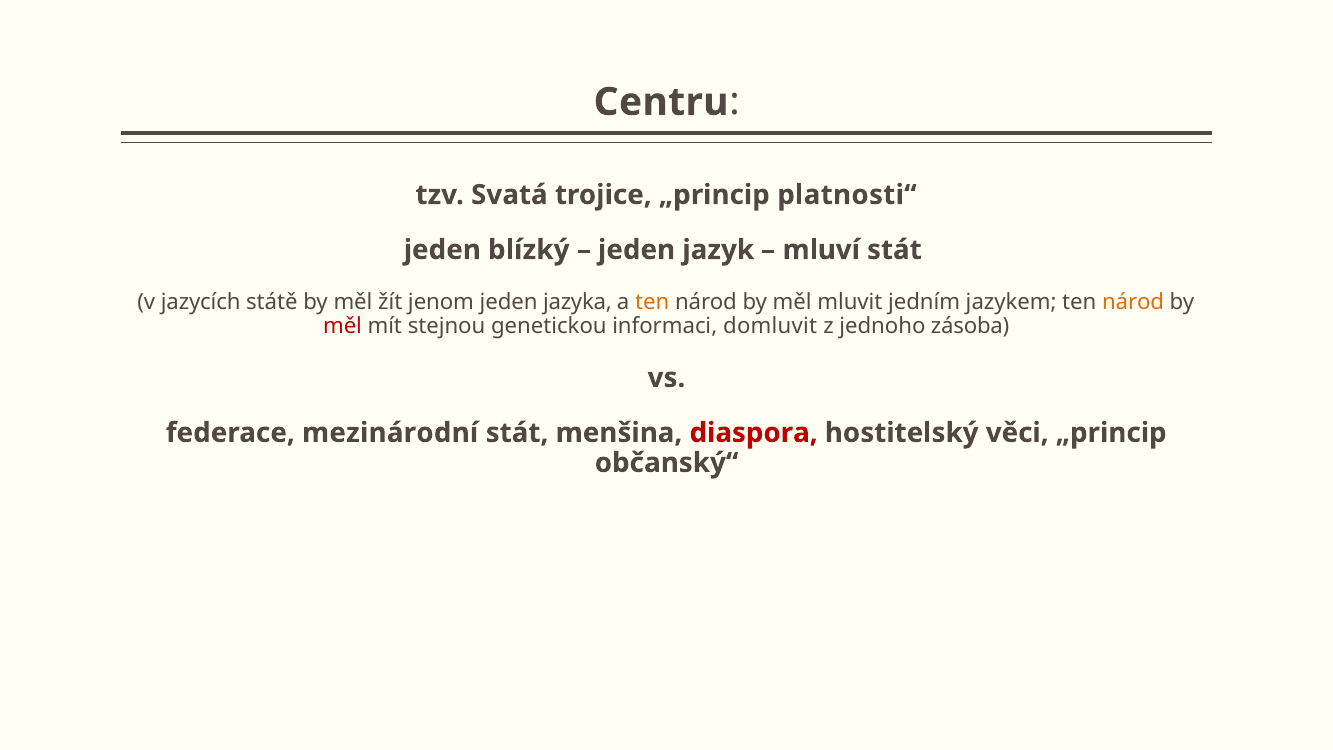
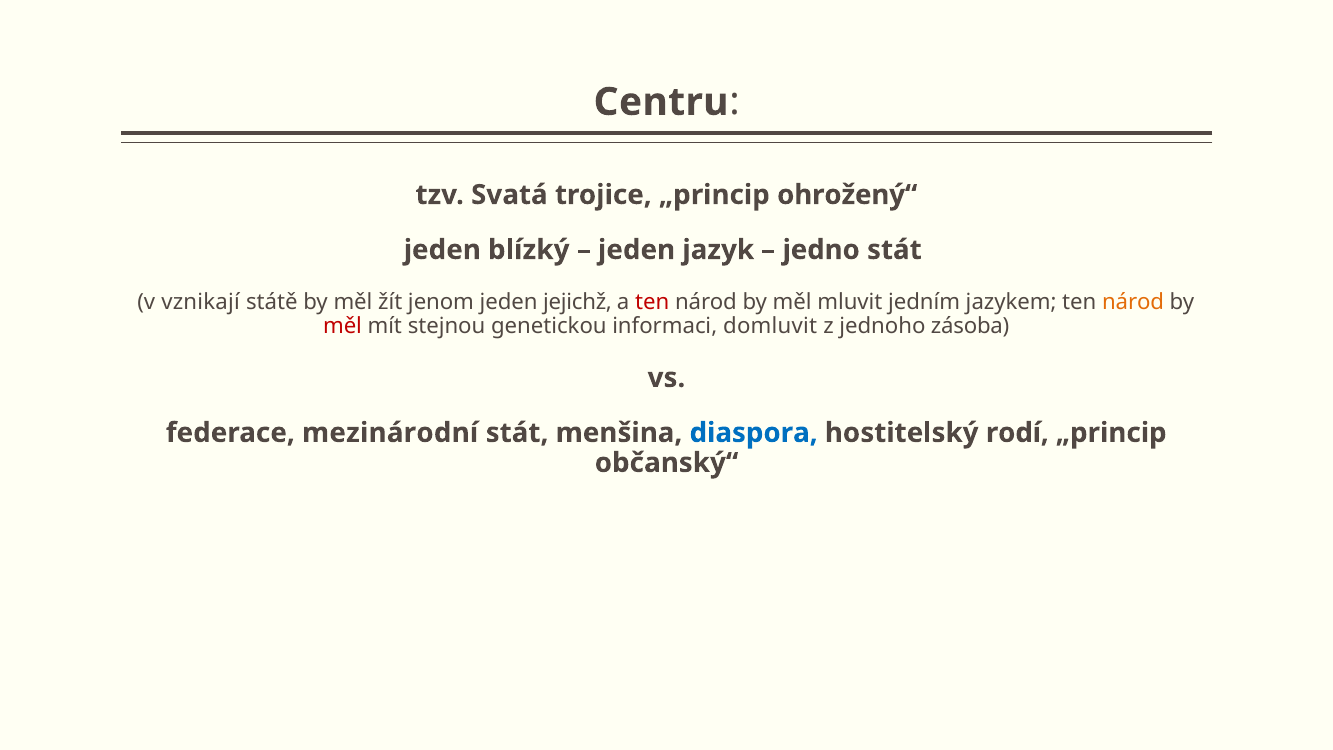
platnosti“: platnosti“ -> ohrožený“
mluví: mluví -> jedno
jazycích: jazycích -> vznikají
jazyka: jazyka -> jejichž
ten at (652, 302) colour: orange -> red
diaspora colour: red -> blue
věci: věci -> rodí
